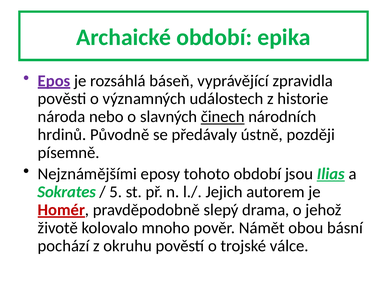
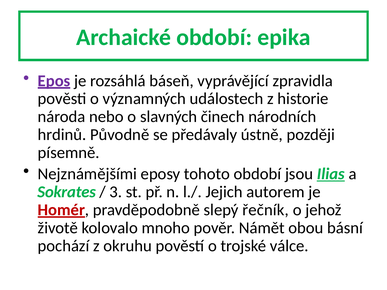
činech underline: present -> none
5: 5 -> 3
drama: drama -> řečník
